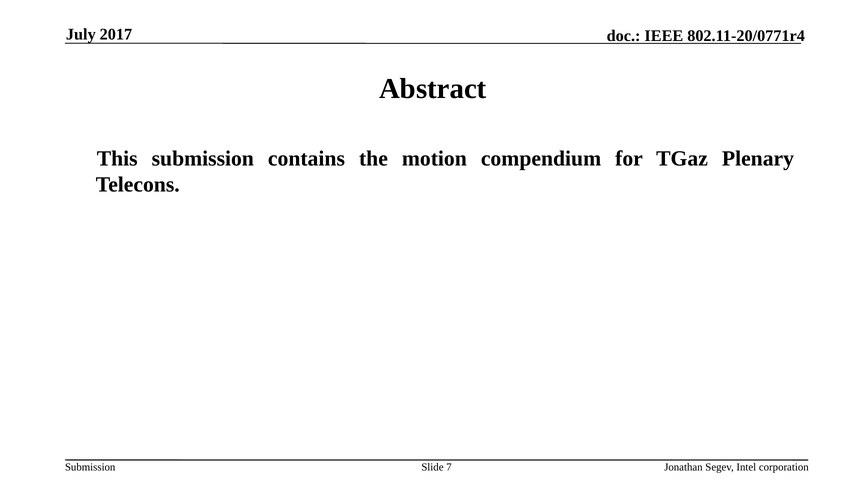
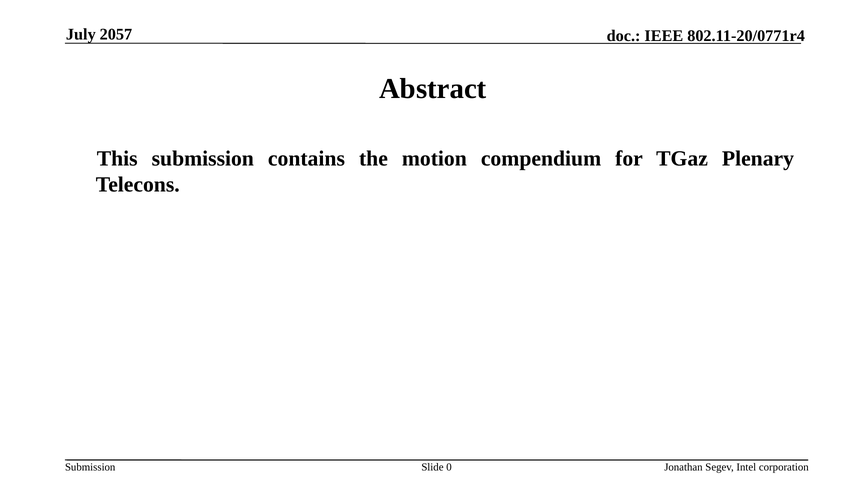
2017: 2017 -> 2057
7: 7 -> 0
